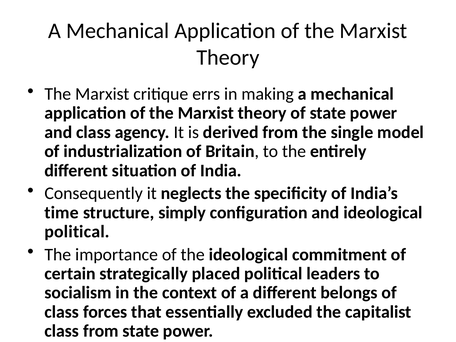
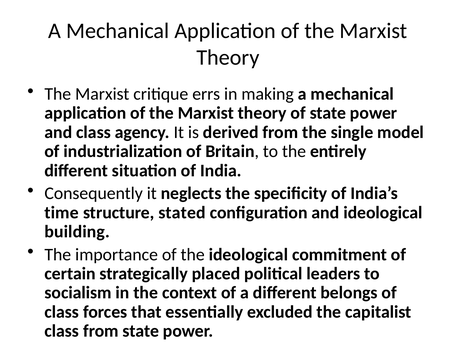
simply: simply -> stated
political at (77, 232): political -> building
